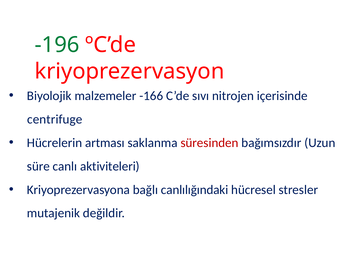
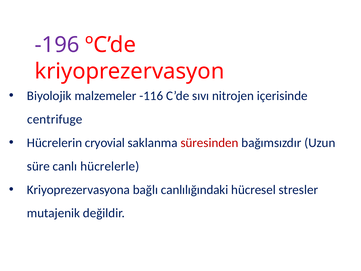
-196 colour: green -> purple
-166: -166 -> -116
artması: artması -> cryovial
aktiviteleri: aktiviteleri -> hücrelerle
